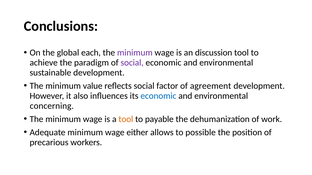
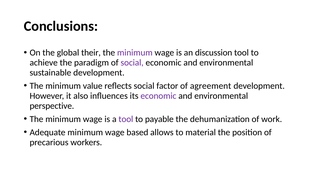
each: each -> their
economic at (158, 96) colour: blue -> purple
concerning: concerning -> perspective
tool at (126, 119) colour: orange -> purple
either: either -> based
possible: possible -> material
